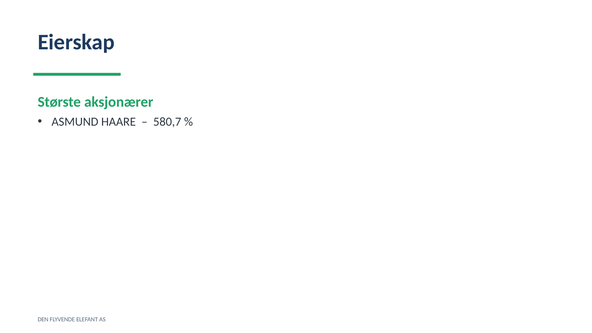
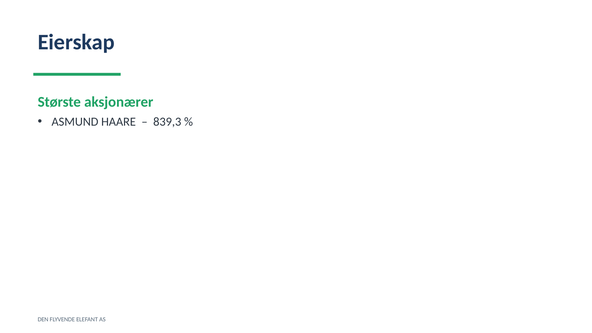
580,7: 580,7 -> 839,3
